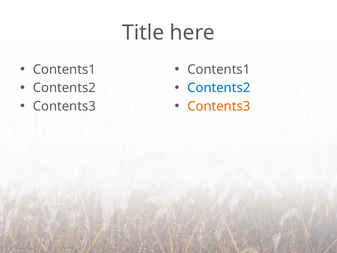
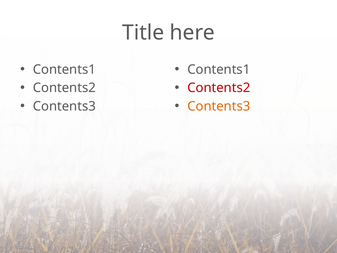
Contents2 at (219, 88) colour: blue -> red
